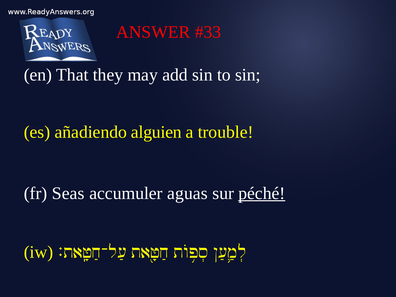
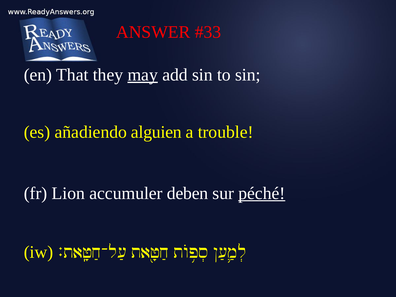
may underline: none -> present
Seas: Seas -> Lion
aguas: aguas -> deben
